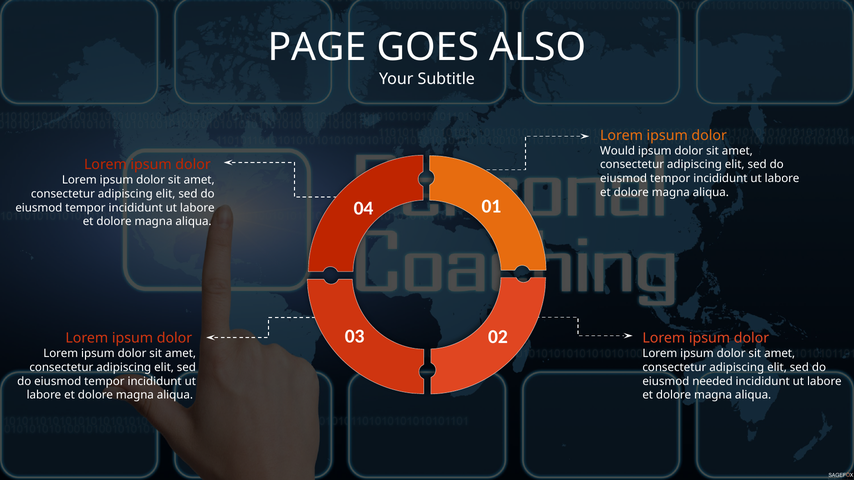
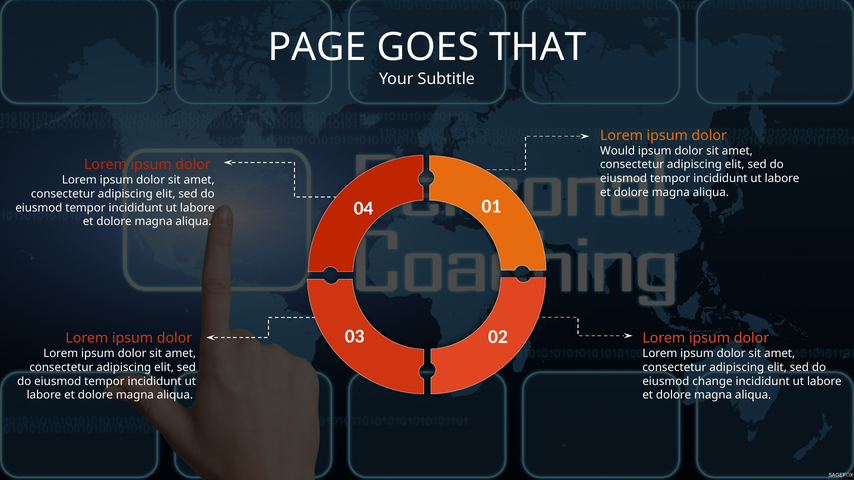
ALSO: ALSO -> THAT
needed: needed -> change
